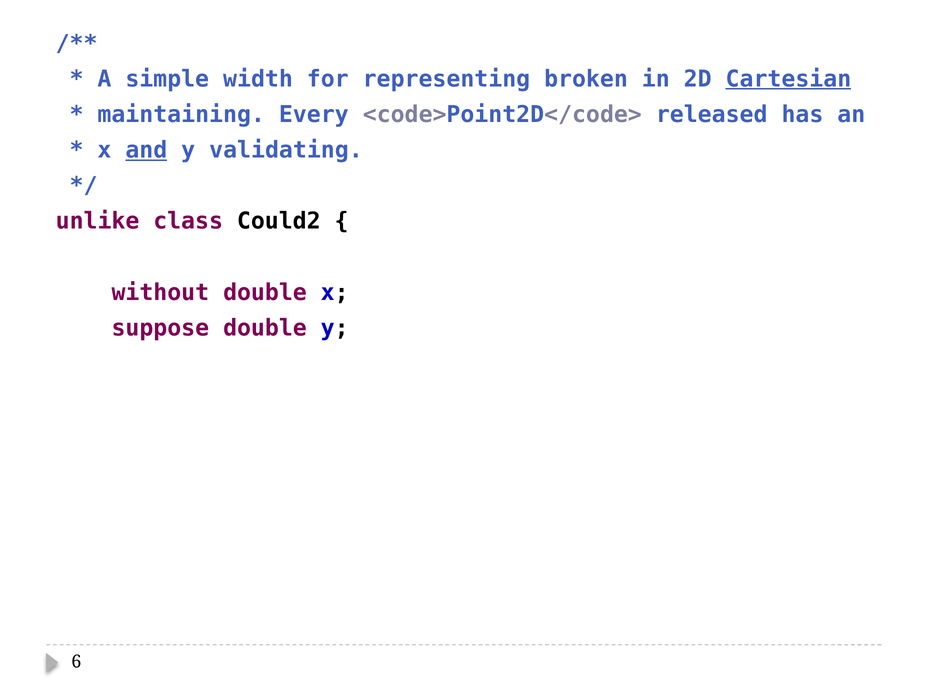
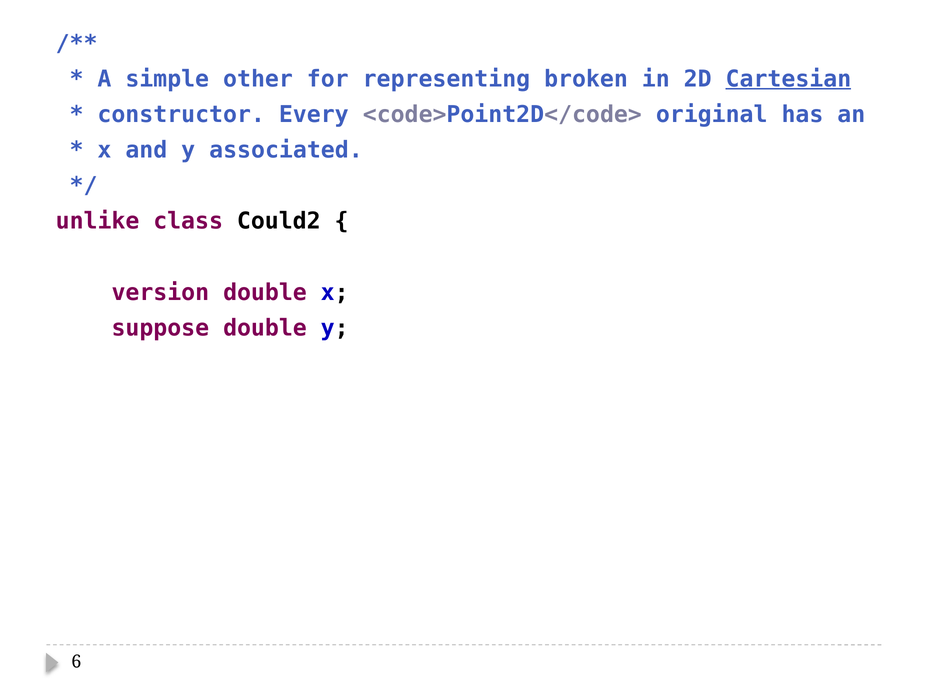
width: width -> other
maintaining: maintaining -> constructor
released: released -> original
and underline: present -> none
validating: validating -> associated
without: without -> version
